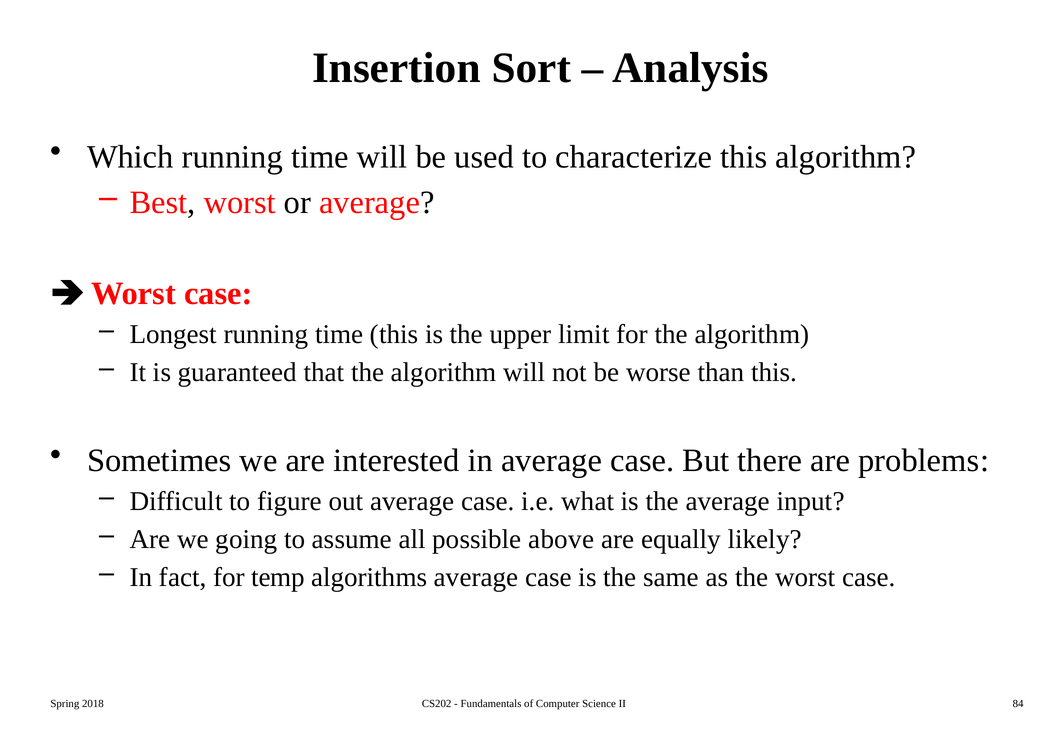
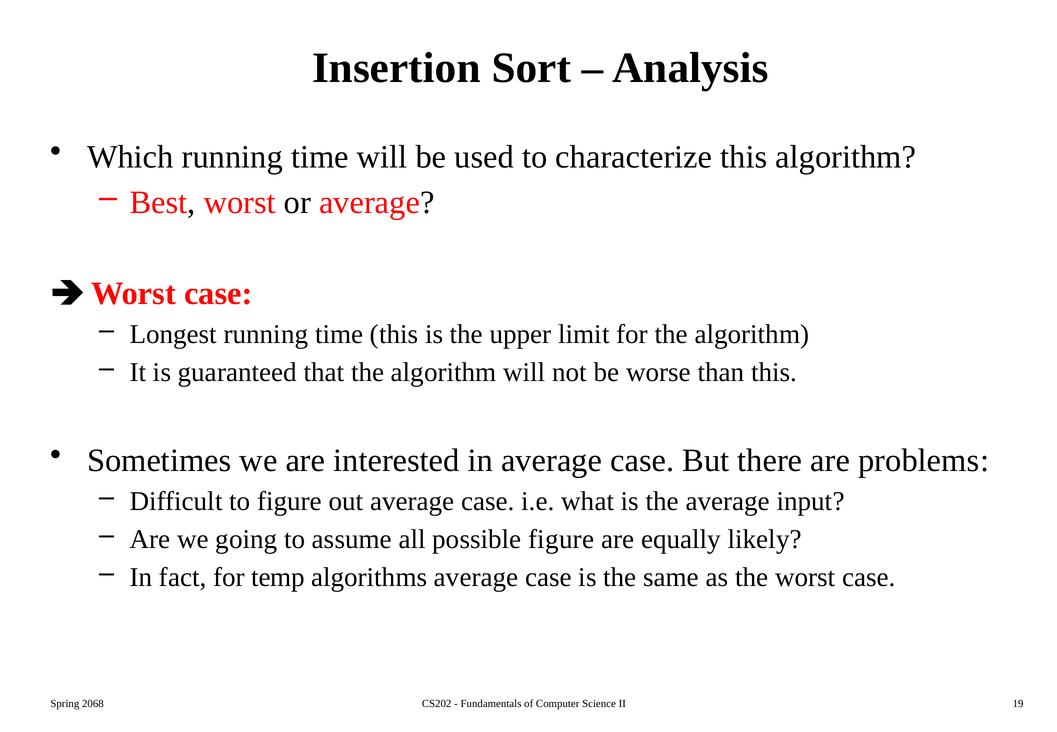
possible above: above -> figure
2018: 2018 -> 2068
84: 84 -> 19
